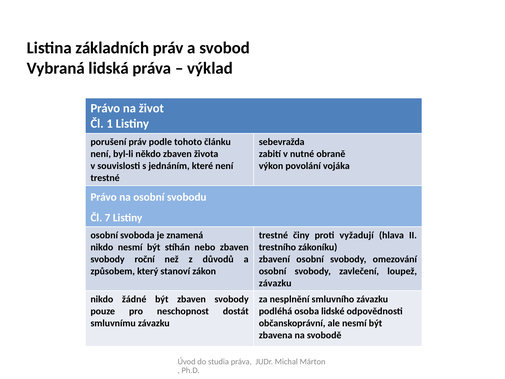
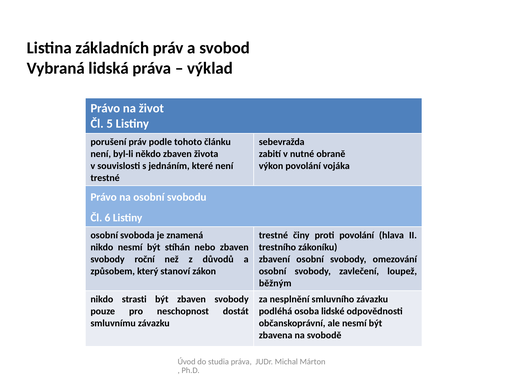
1: 1 -> 5
7: 7 -> 6
proti vyžadují: vyžadují -> povolání
závazku at (275, 283): závazku -> běžným
žádné: žádné -> strasti
